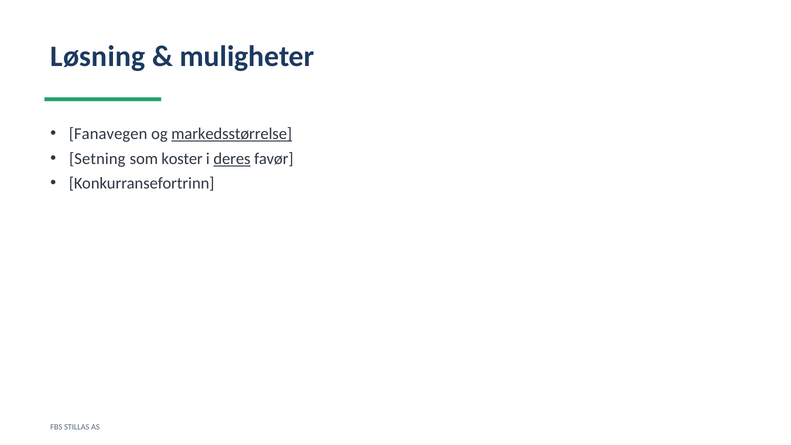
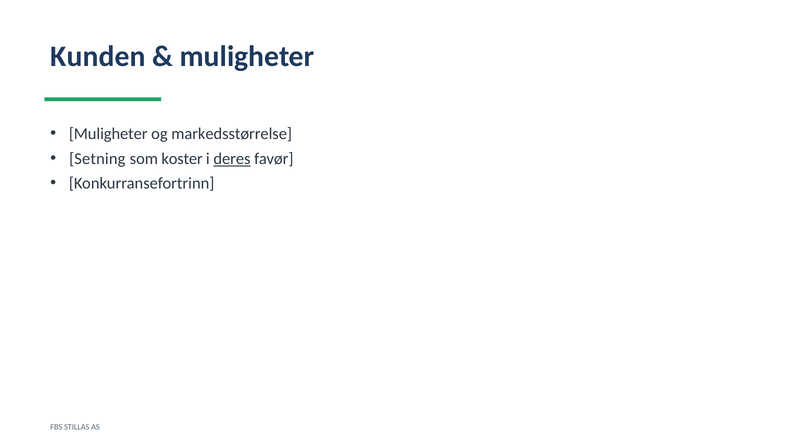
Løsning: Løsning -> Kunden
Fanavegen at (108, 134): Fanavegen -> Muligheter
markedsstørrelse underline: present -> none
